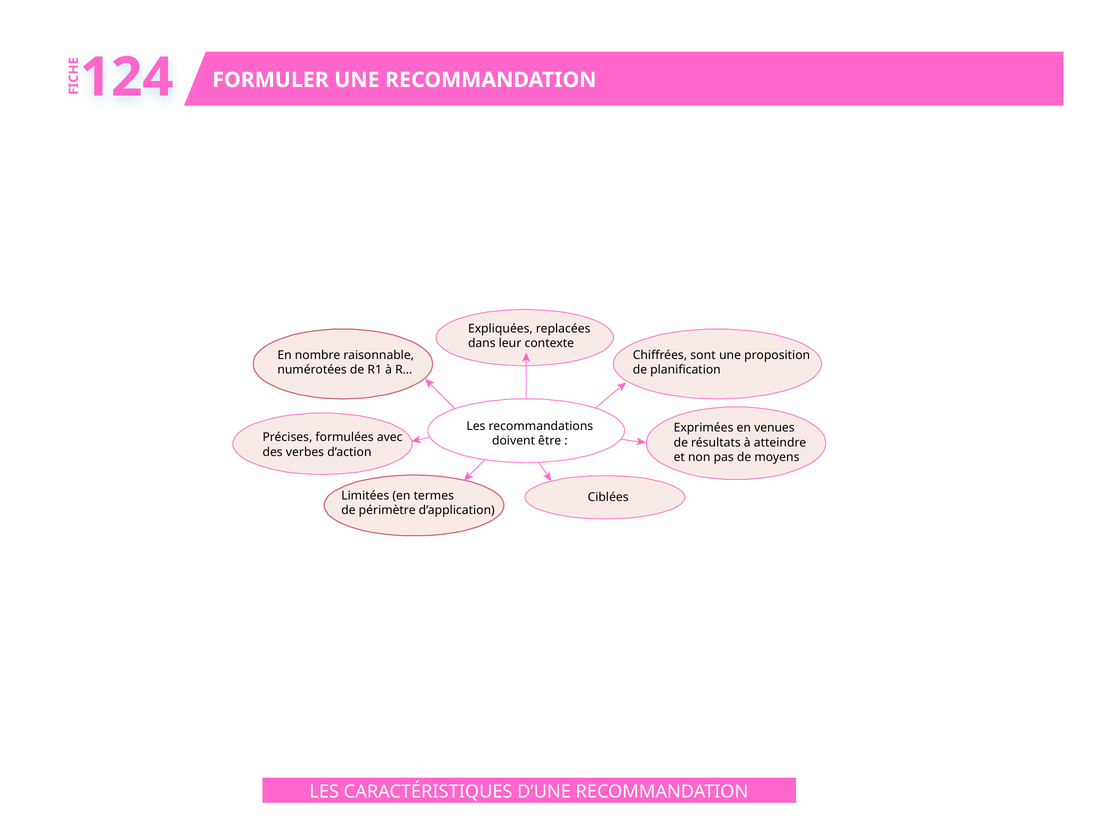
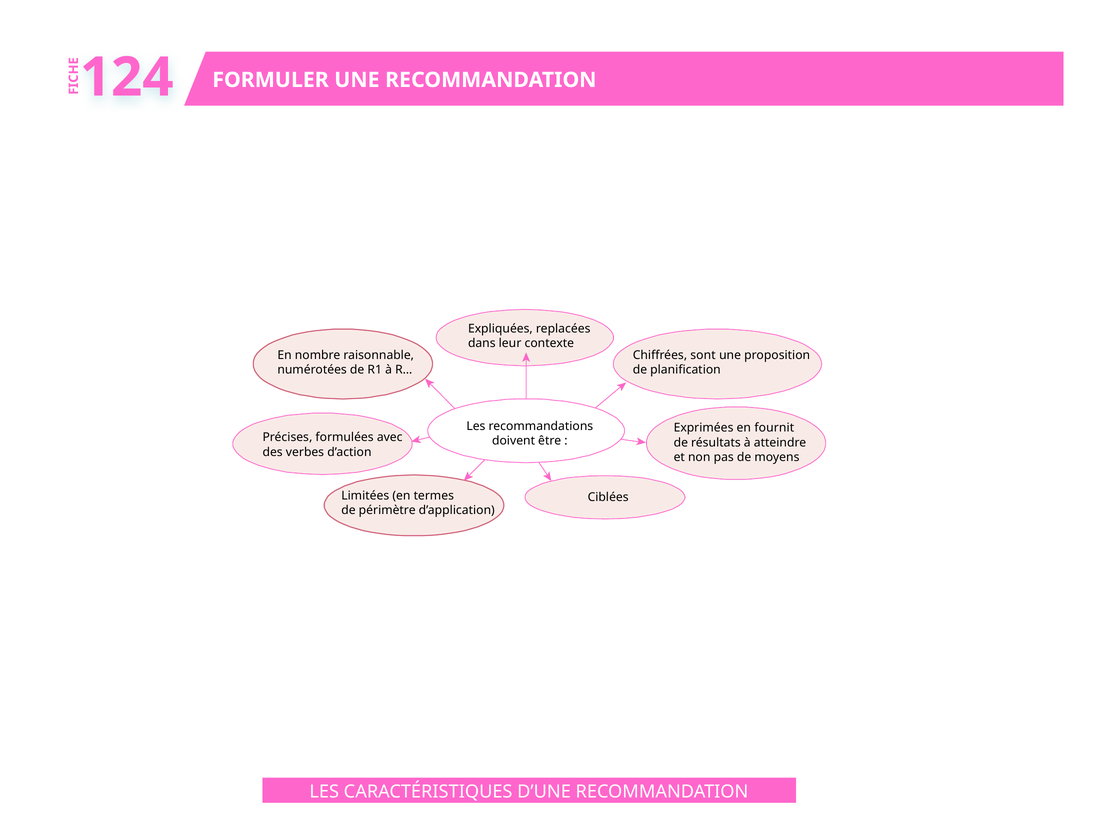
venues: venues -> fournit
